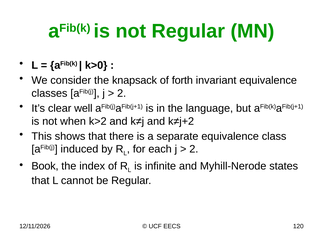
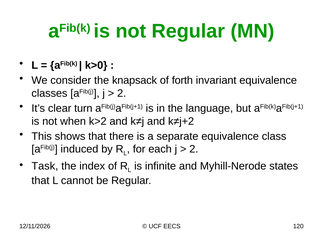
well: well -> turn
Book: Book -> Task
